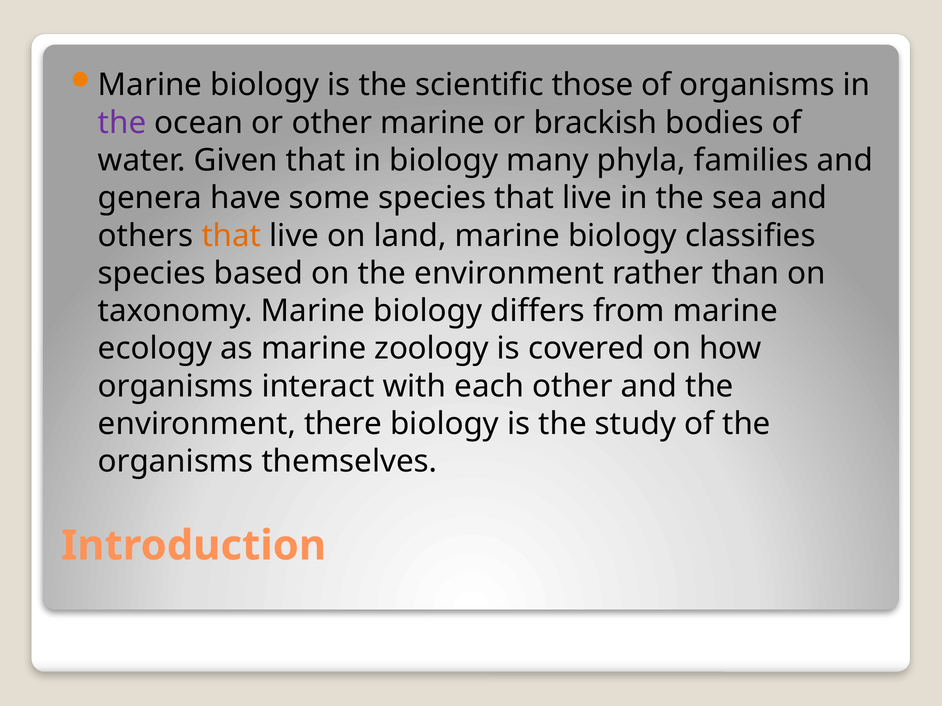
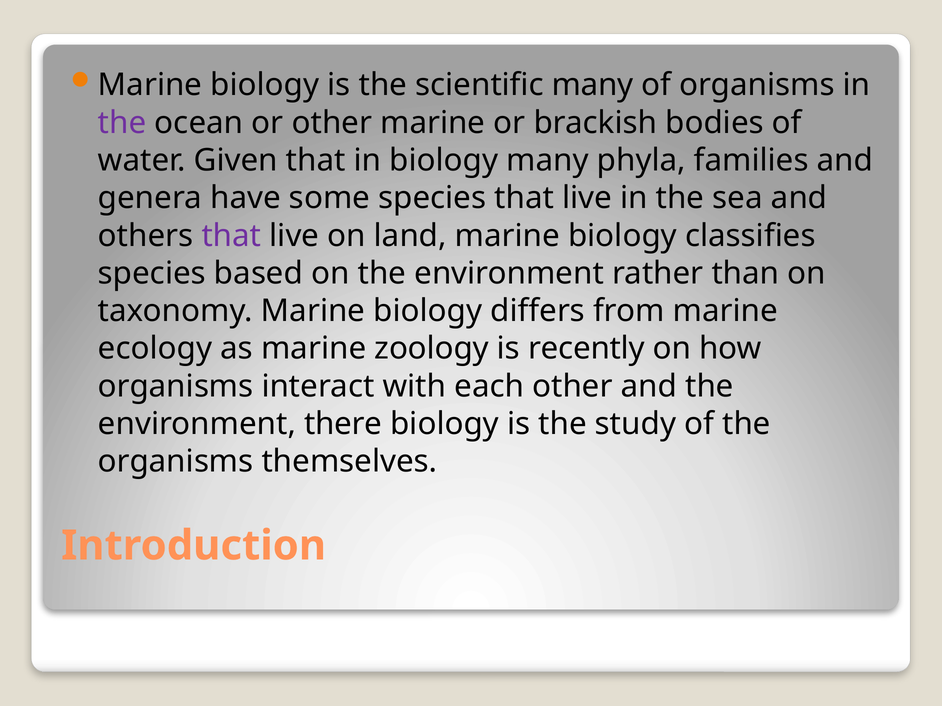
scientific those: those -> many
that at (231, 236) colour: orange -> purple
covered: covered -> recently
